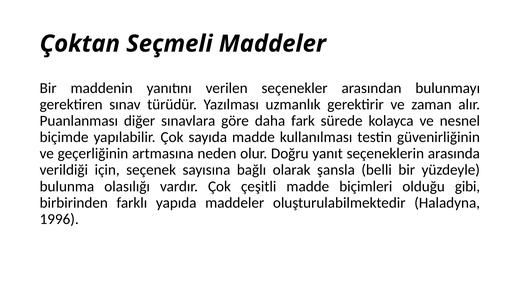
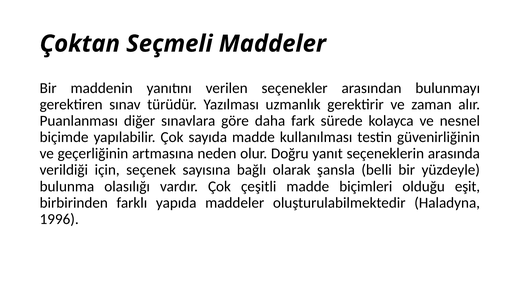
gibi: gibi -> eşit
